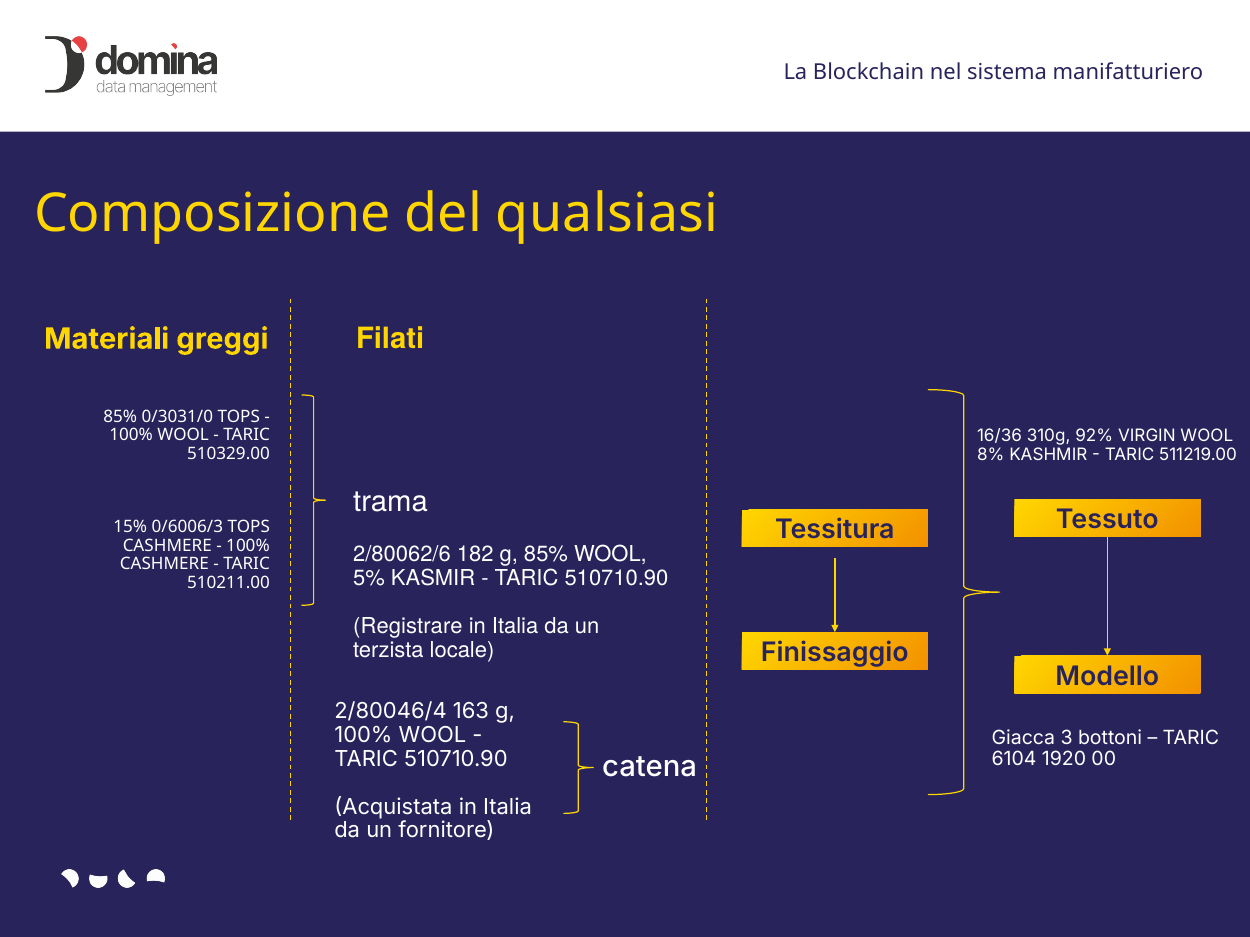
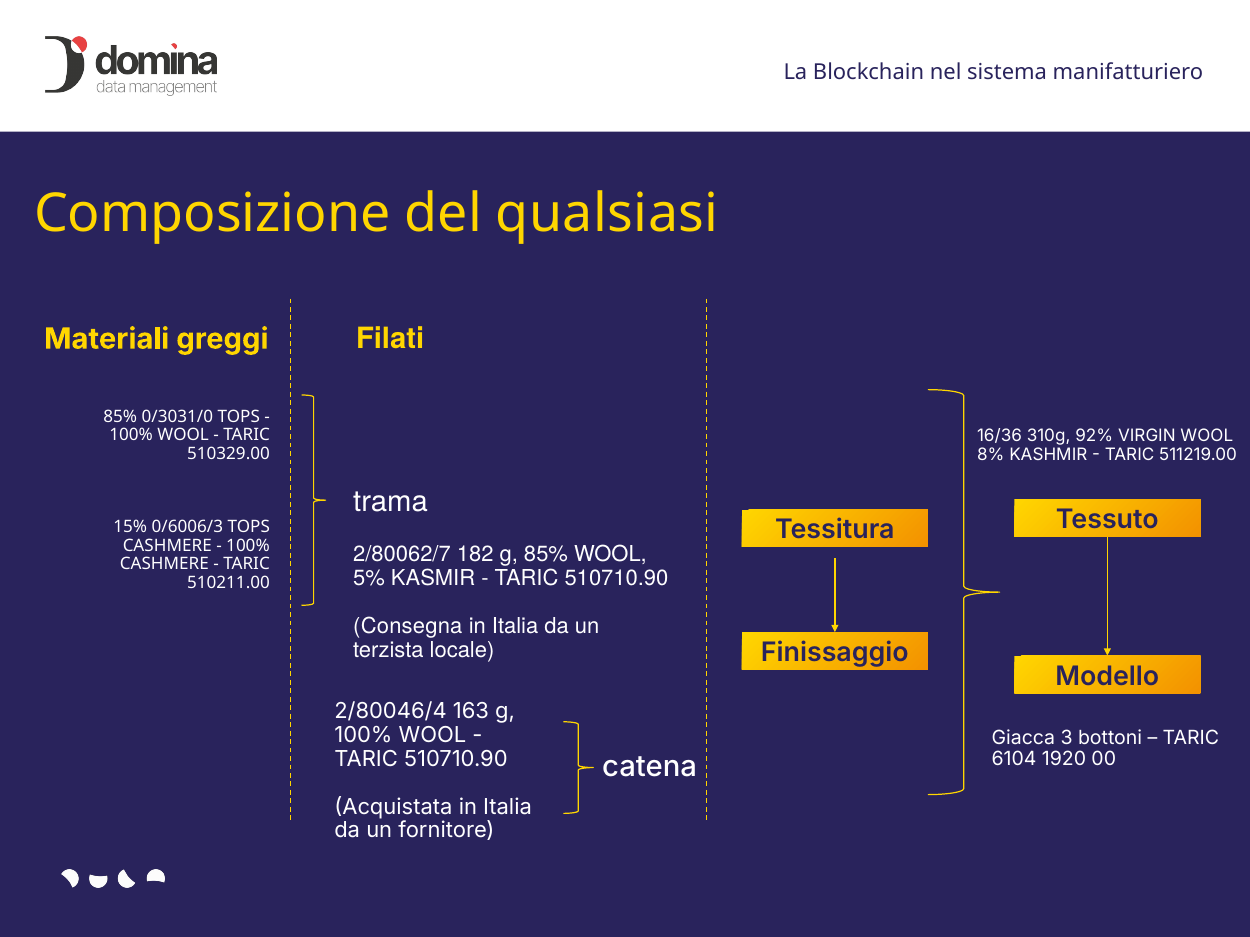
2/80062/6: 2/80062/6 -> 2/80062/7
Registrare: Registrare -> Consegna
